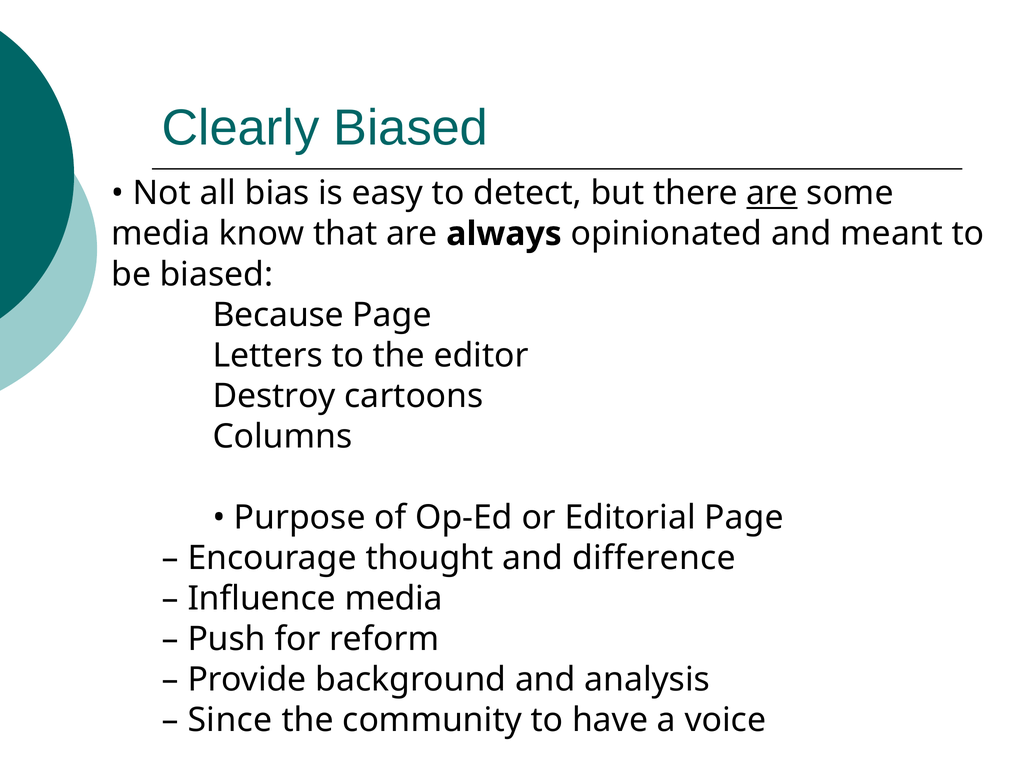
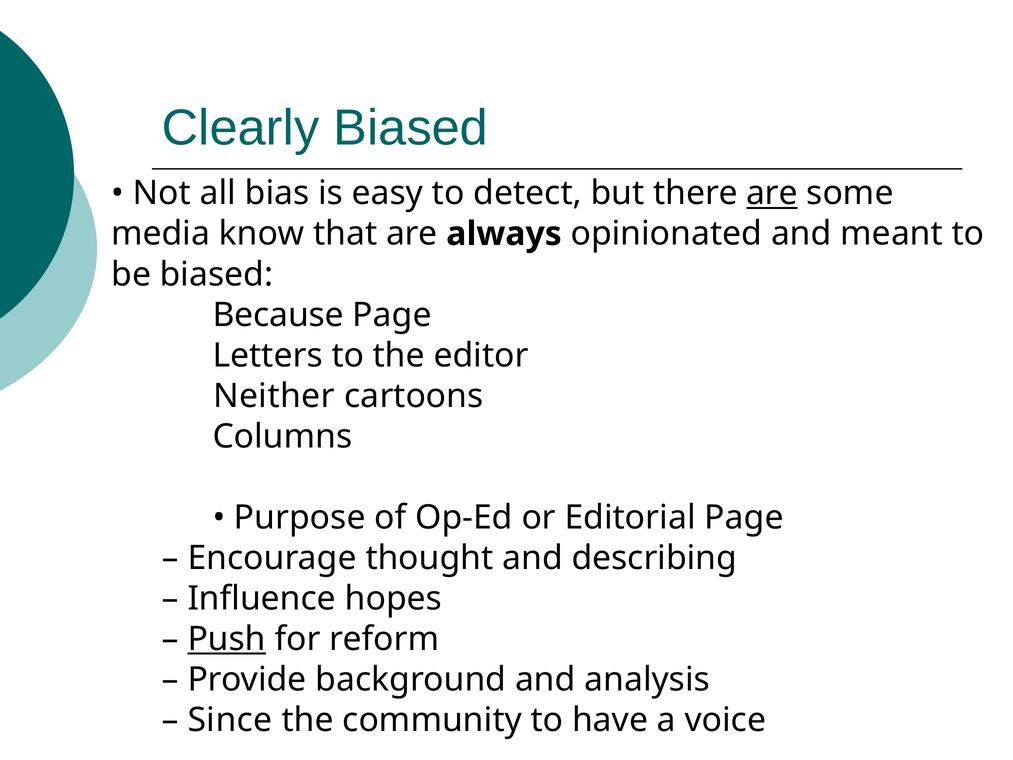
Destroy: Destroy -> Neither
difference: difference -> describing
Influence media: media -> hopes
Push underline: none -> present
